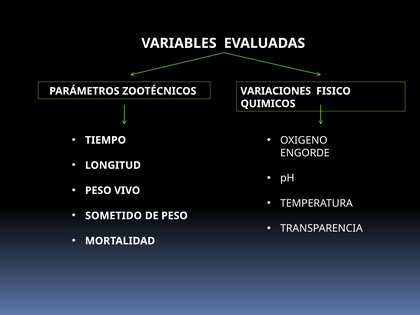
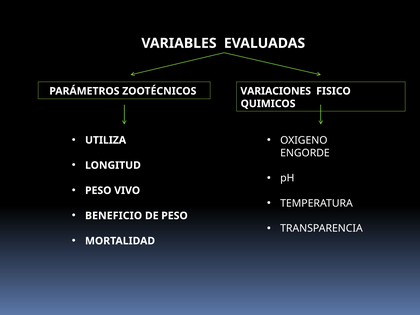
TIEMPO: TIEMPO -> UTILIZA
SOMETIDO: SOMETIDO -> BENEFICIO
